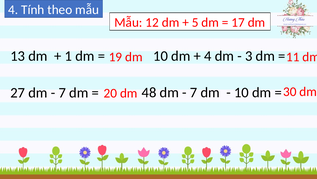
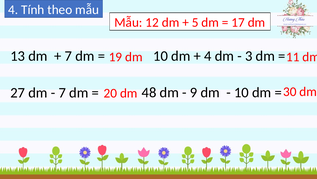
1 at (68, 56): 1 -> 7
7 at (194, 92): 7 -> 9
